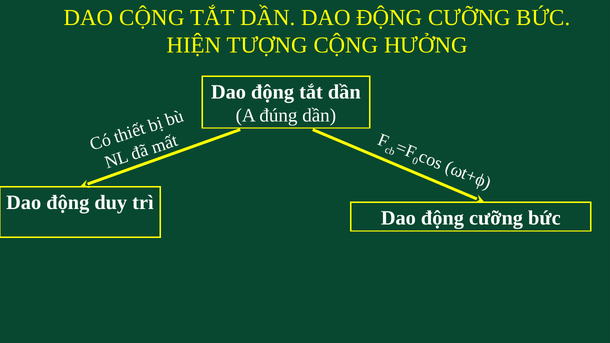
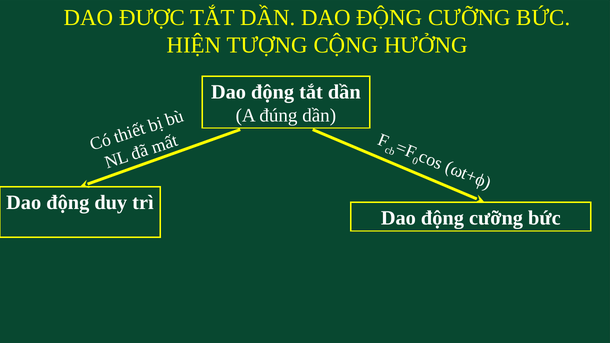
DAO CỘNG: CỘNG -> ĐƯỢC
